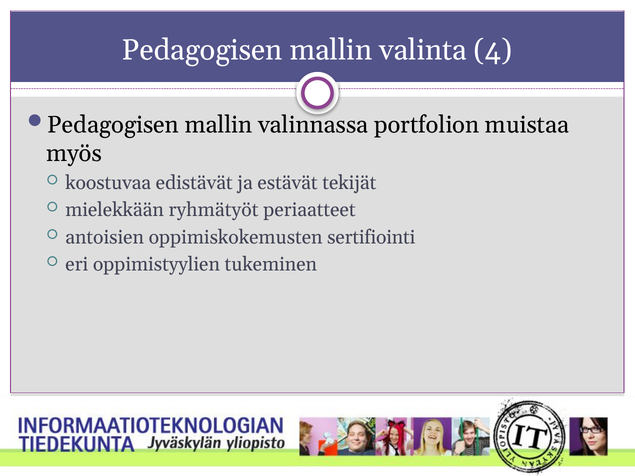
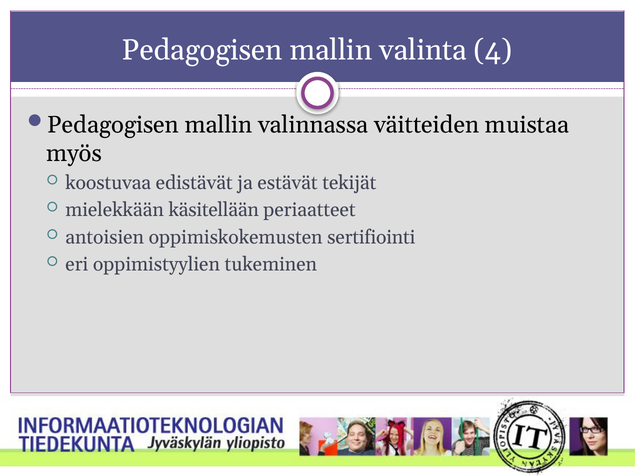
portfolion: portfolion -> väitteiden
ryhmätyöt: ryhmätyöt -> käsitellään
